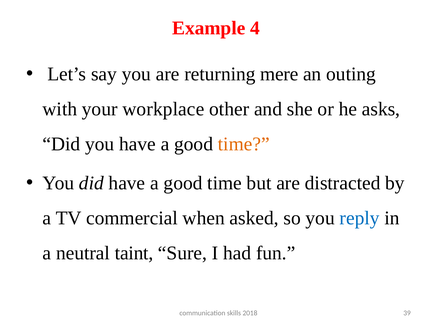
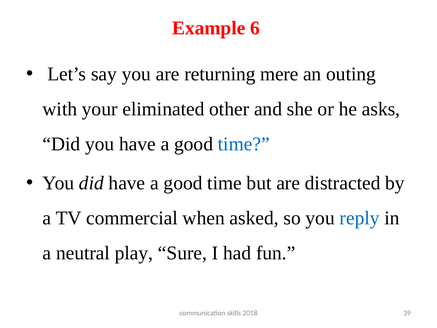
4: 4 -> 6
workplace: workplace -> eliminated
time at (244, 144) colour: orange -> blue
taint: taint -> play
